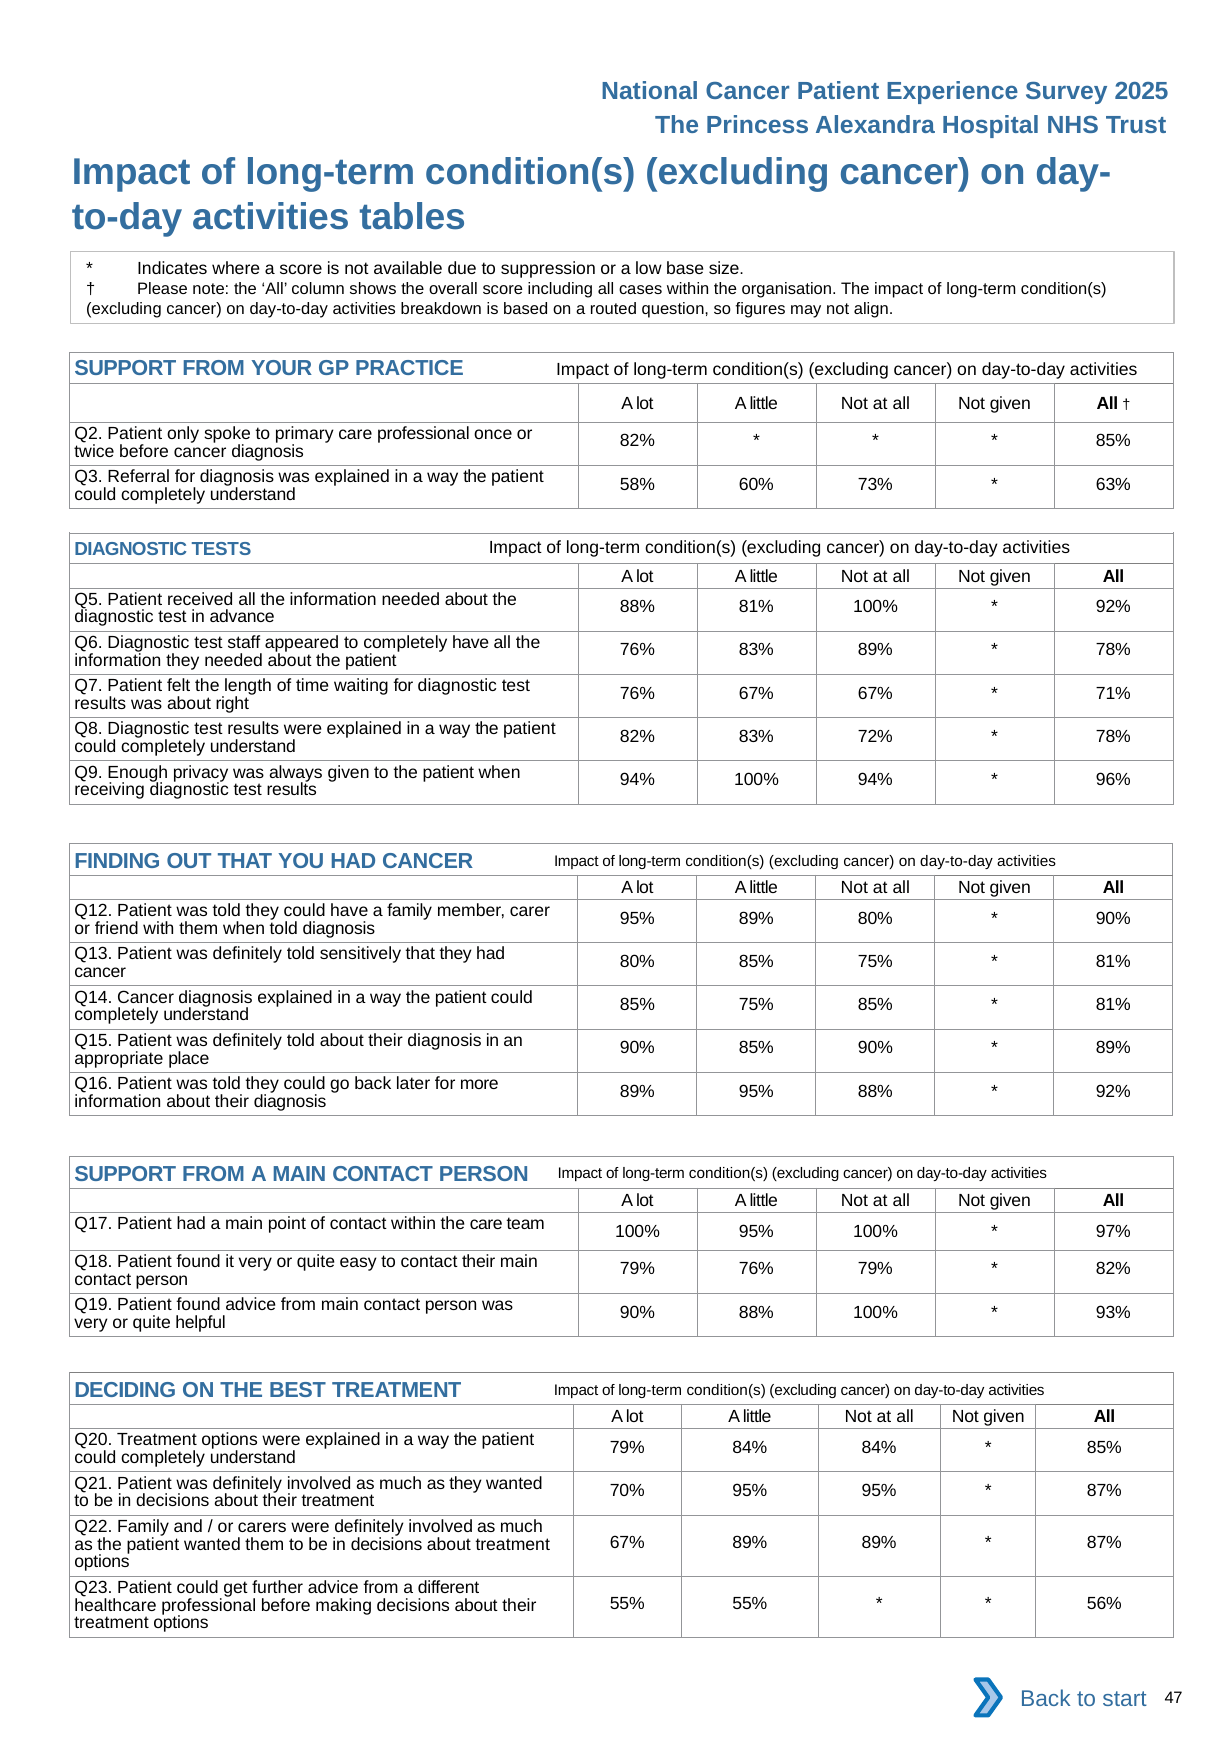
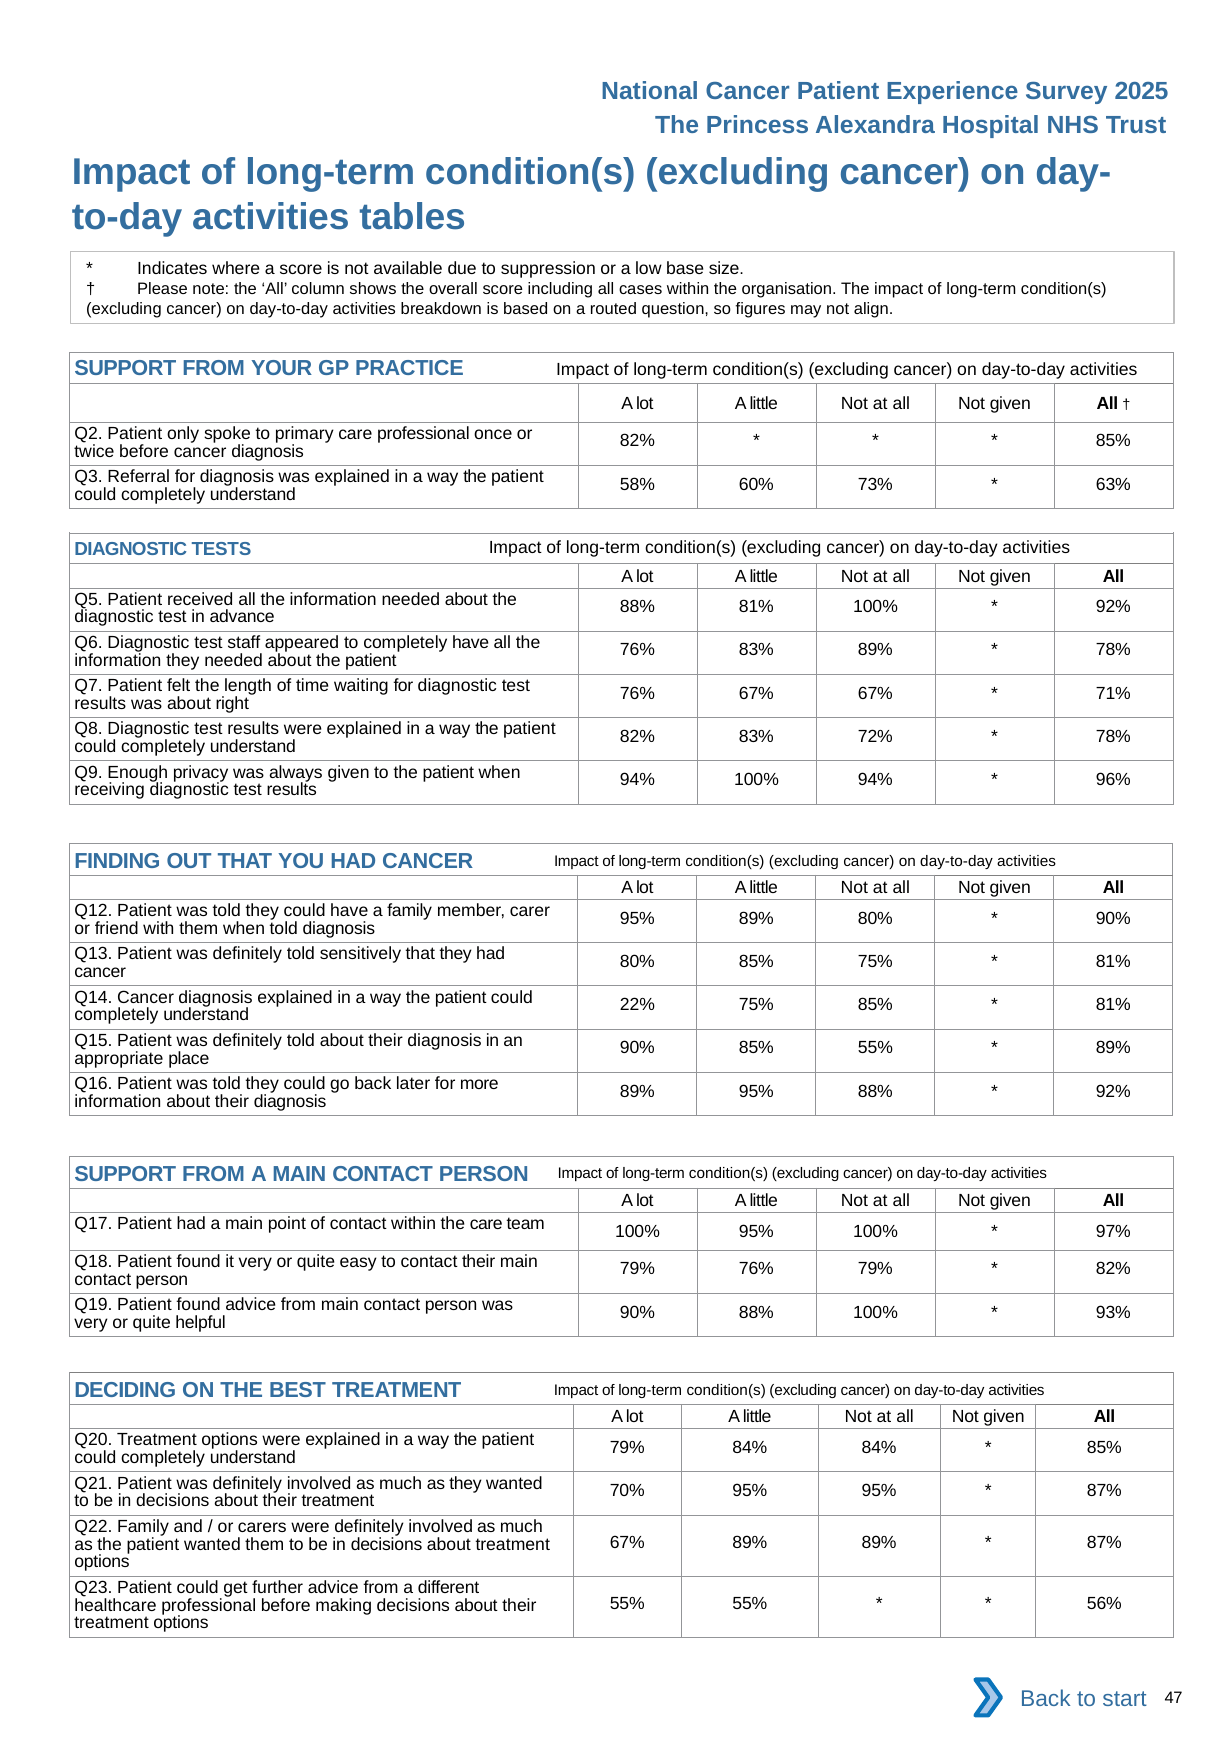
85% at (637, 1005): 85% -> 22%
85% 90%: 90% -> 55%
